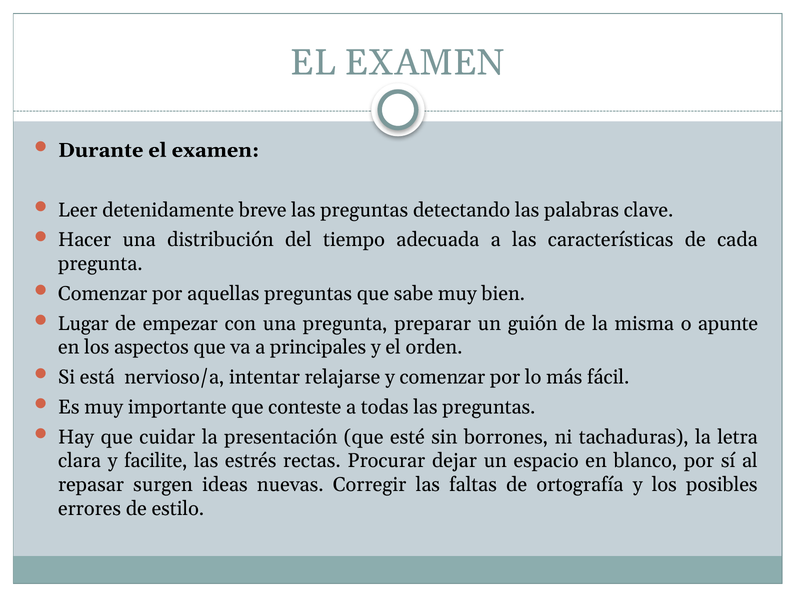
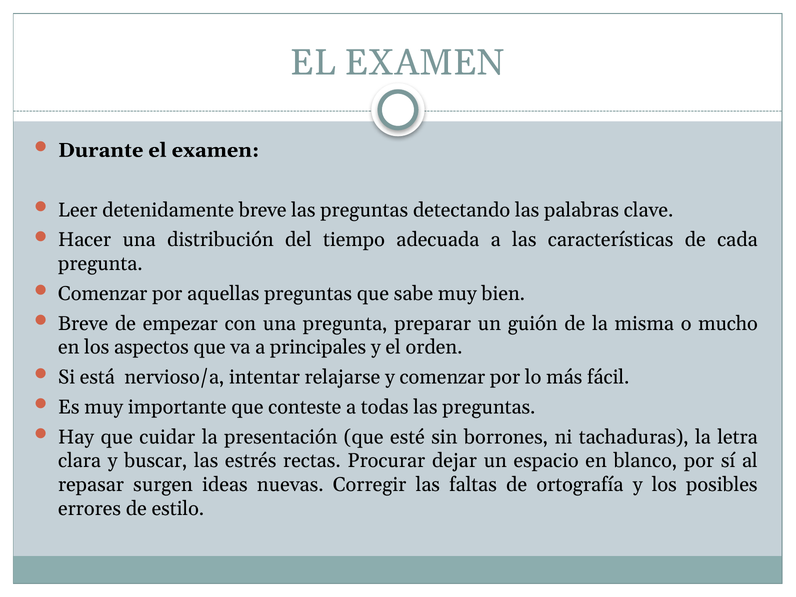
Lugar at (83, 323): Lugar -> Breve
apunte: apunte -> mucho
facilite: facilite -> buscar
